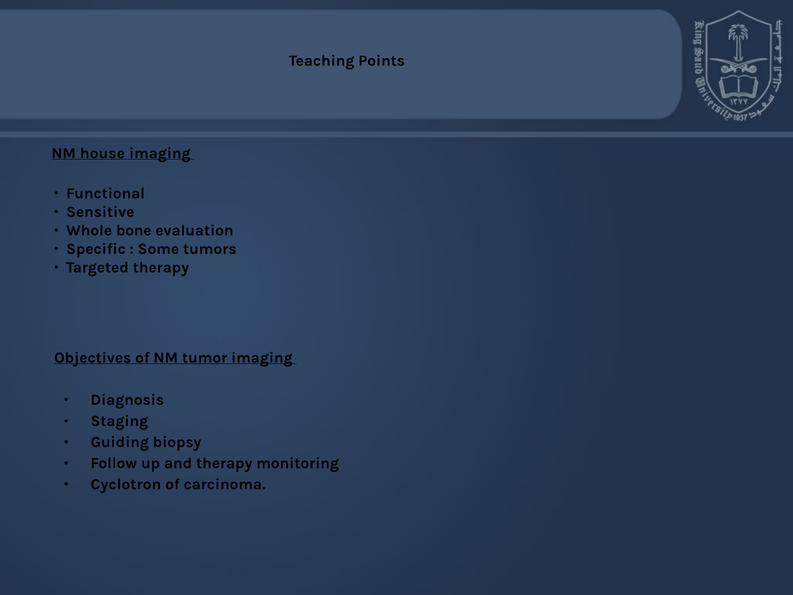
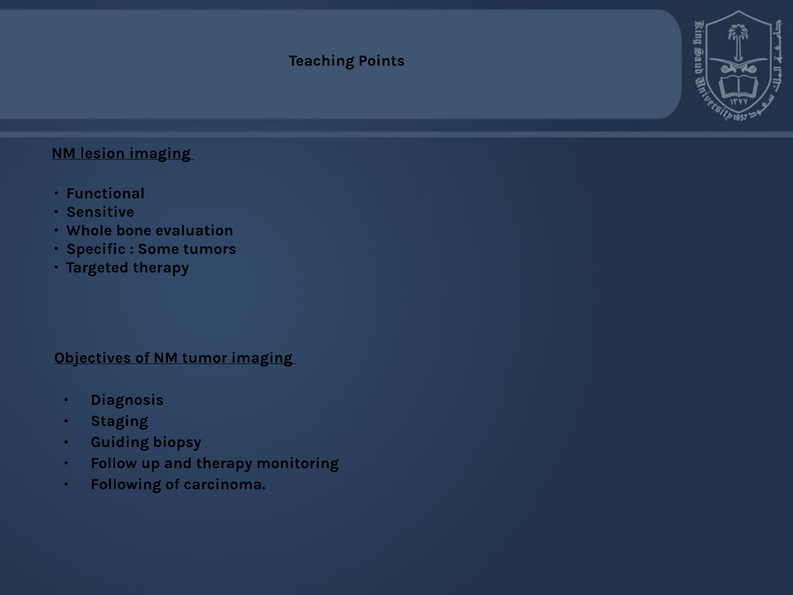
house: house -> lesion
Cyclotron: Cyclotron -> Following
